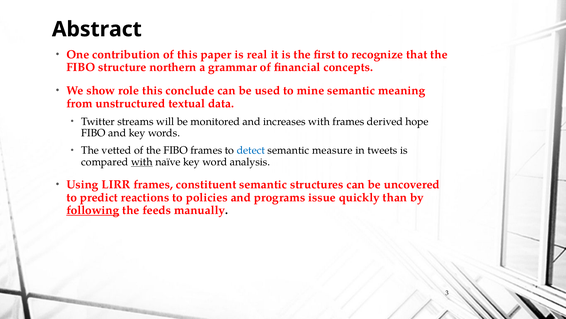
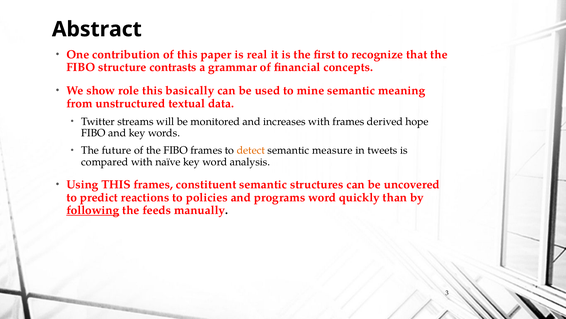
northern: northern -> contrasts
conclude: conclude -> basically
vetted: vetted -> future
detect colour: blue -> orange
with at (142, 162) underline: present -> none
Using LIRR: LIRR -> THIS
programs issue: issue -> word
